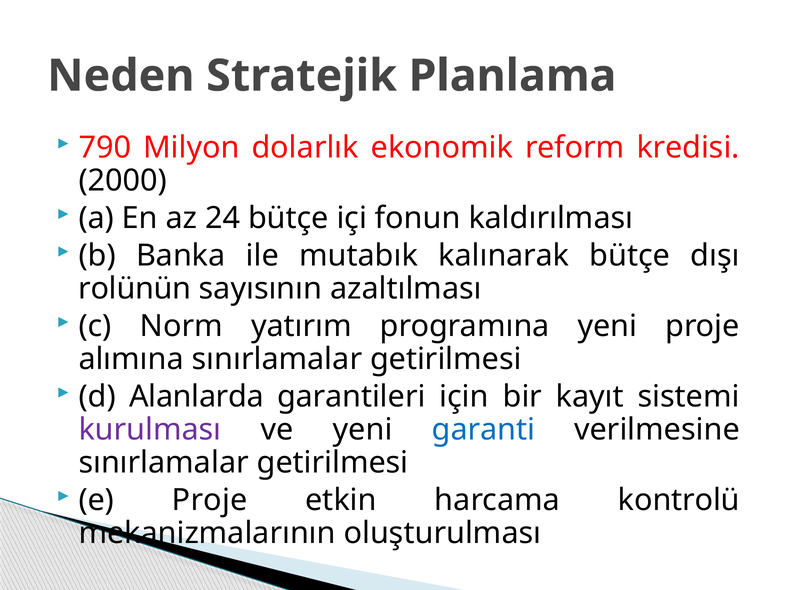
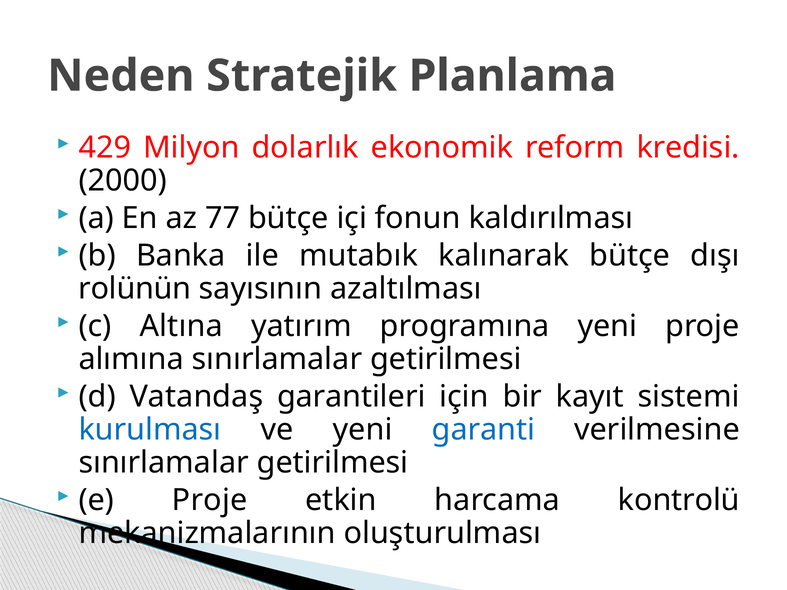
790: 790 -> 429
24: 24 -> 77
Norm: Norm -> Altına
Alanlarda: Alanlarda -> Vatandaş
kurulması colour: purple -> blue
